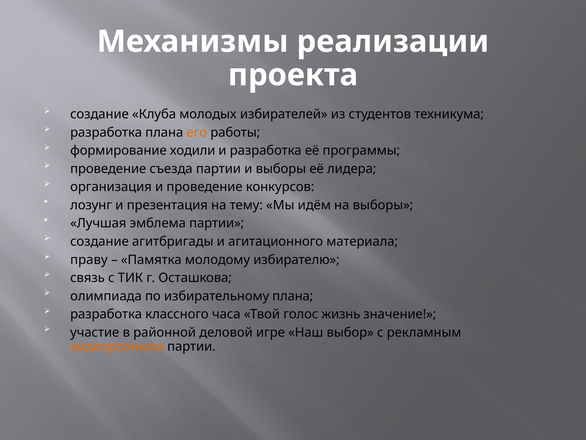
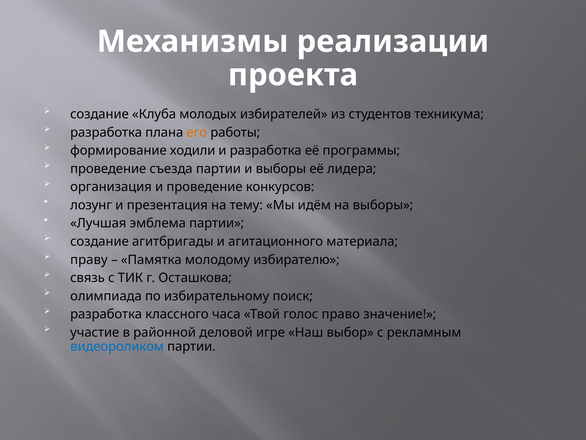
избирательному плана: плана -> поиск
жизнь: жизнь -> право
видеороликом colour: orange -> blue
